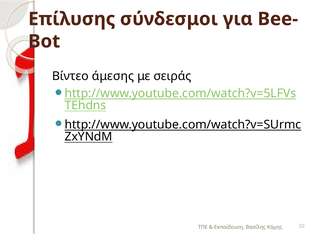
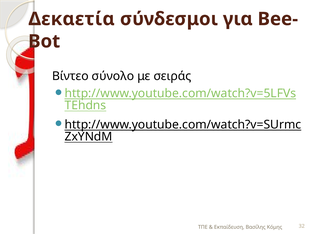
Επίλυσης: Επίλυσης -> Δεκαετία
άμεσης: άμεσης -> σύνολο
